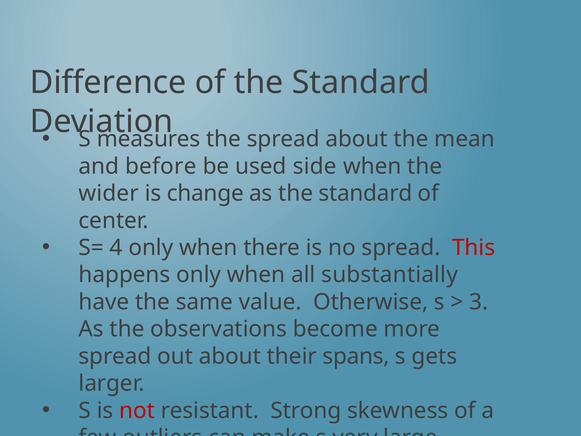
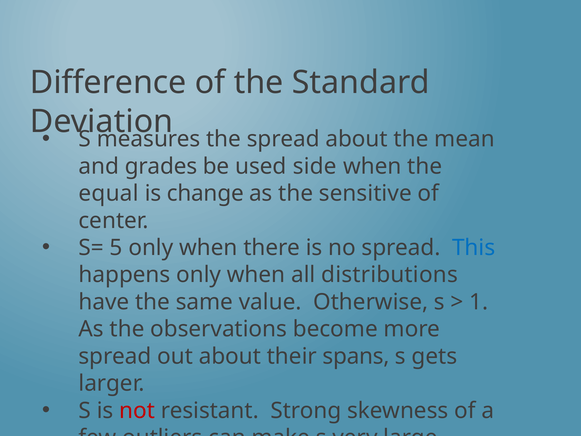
before: before -> grades
wider: wider -> equal
as the standard: standard -> sensitive
4: 4 -> 5
This colour: red -> blue
substantially: substantially -> distributions
3: 3 -> 1
